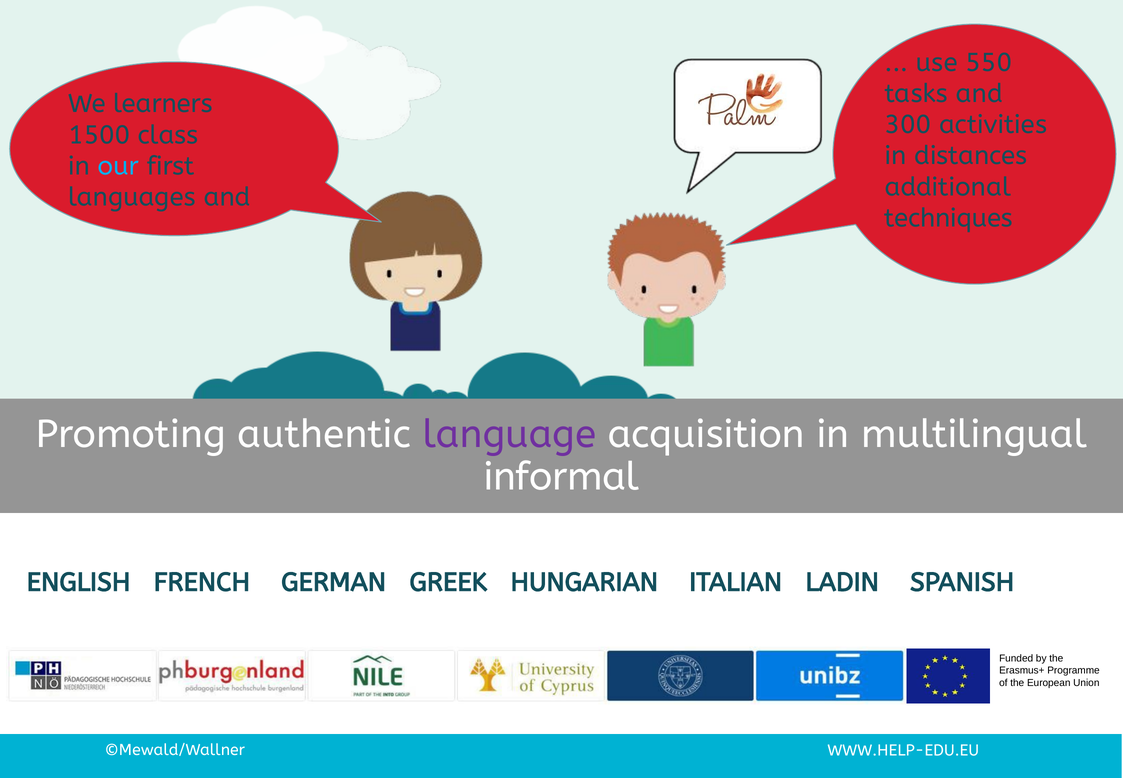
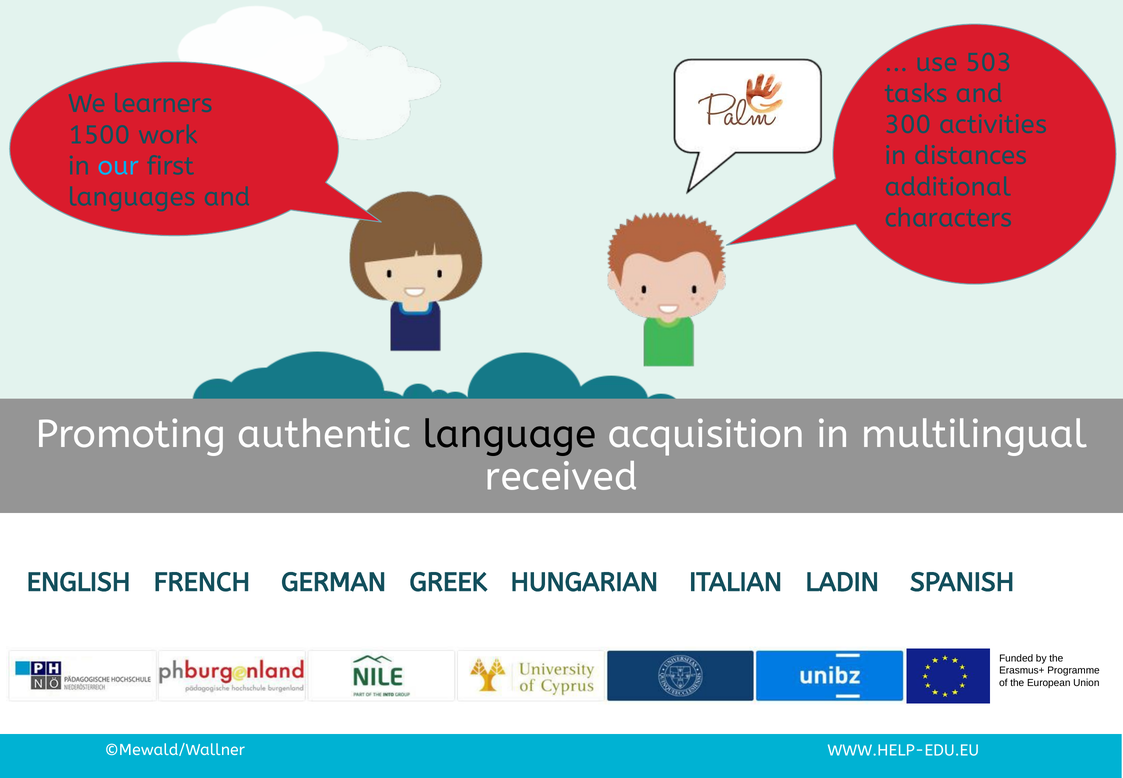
550: 550 -> 503
class: class -> work
techniques: techniques -> characters
language colour: purple -> black
informal: informal -> received
